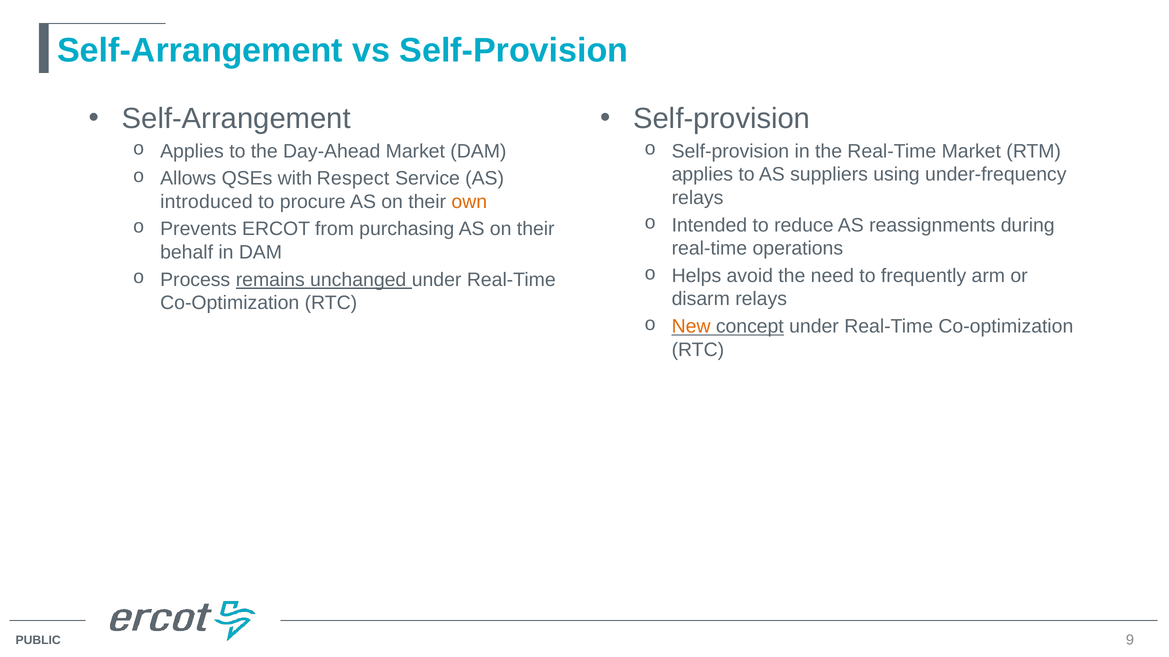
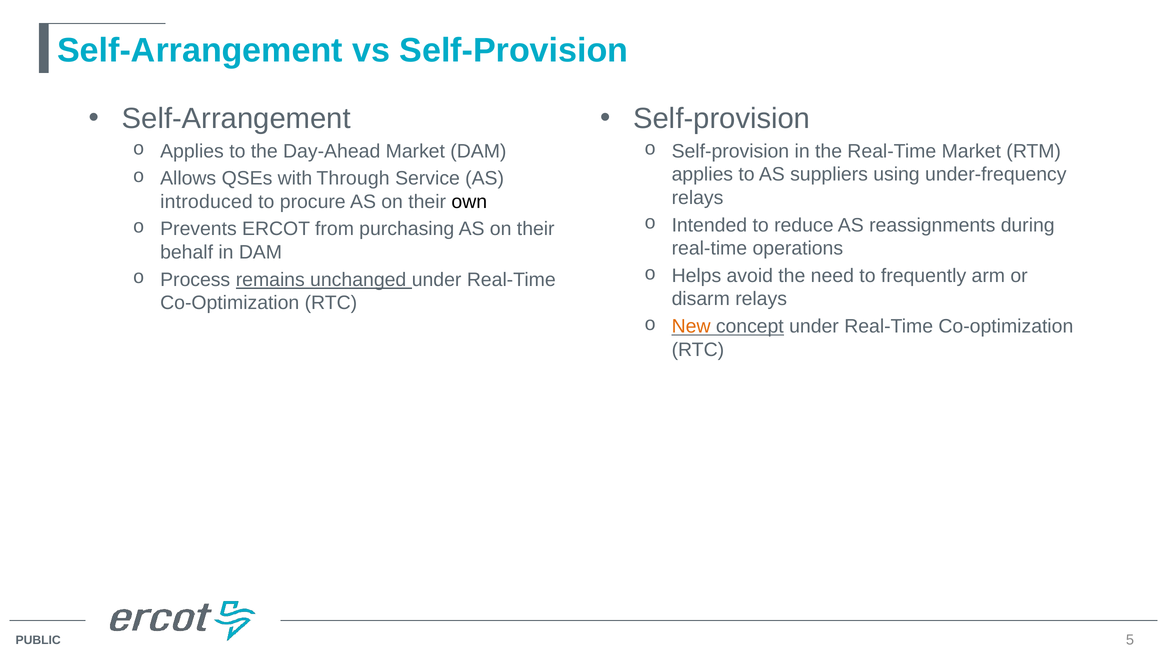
Respect: Respect -> Through
own colour: orange -> black
9: 9 -> 5
